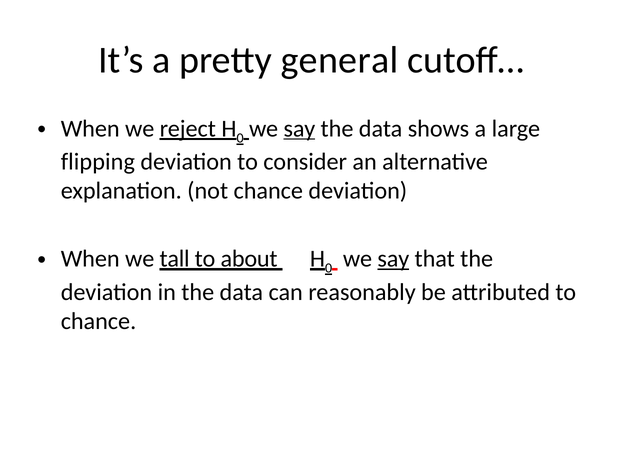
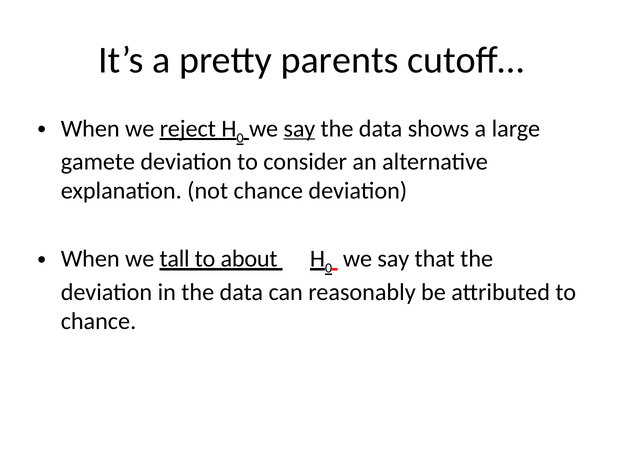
general: general -> parents
flipping: flipping -> gamete
say at (393, 258) underline: present -> none
